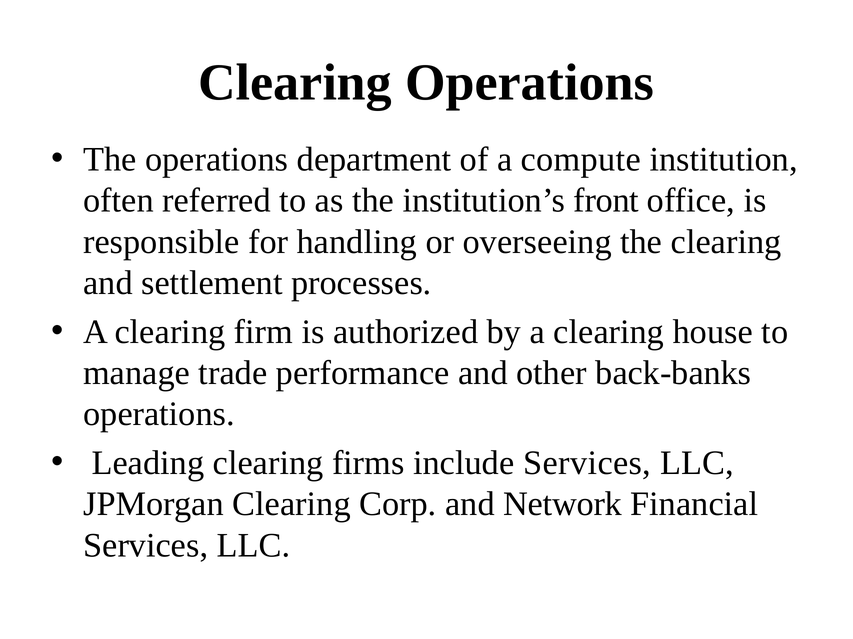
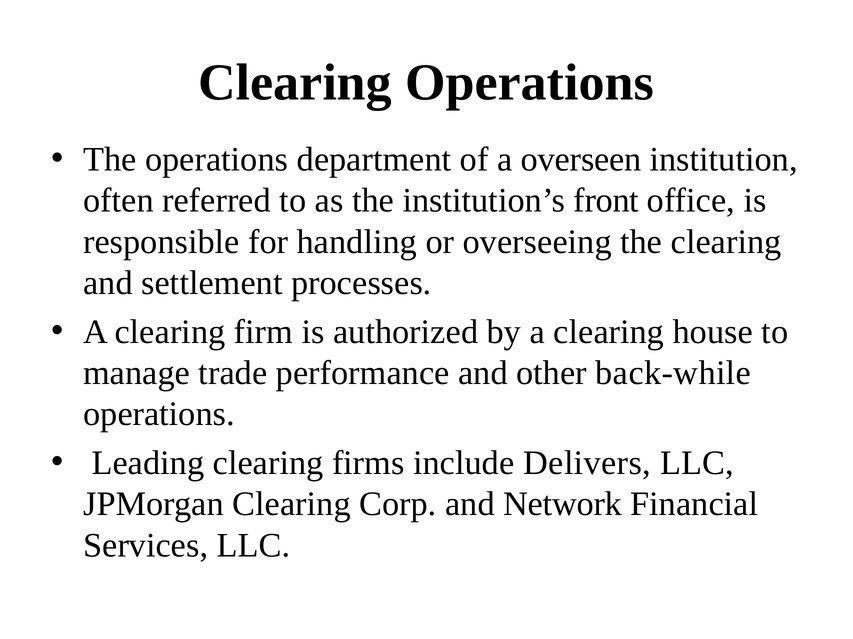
compute: compute -> overseen
back-banks: back-banks -> back-while
include Services: Services -> Delivers
